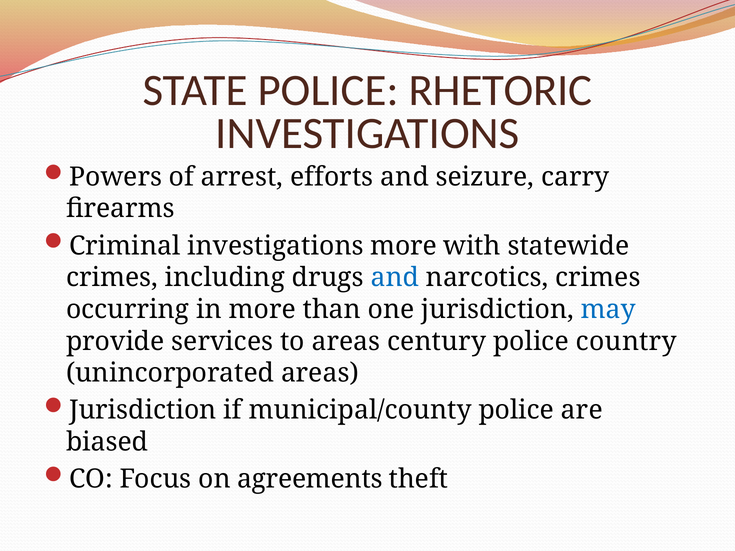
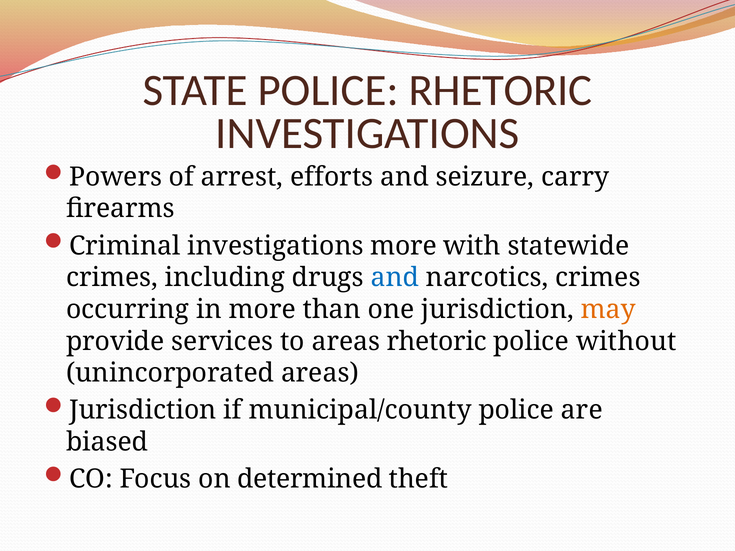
may colour: blue -> orange
areas century: century -> rhetoric
country: country -> without
agreements: agreements -> determined
